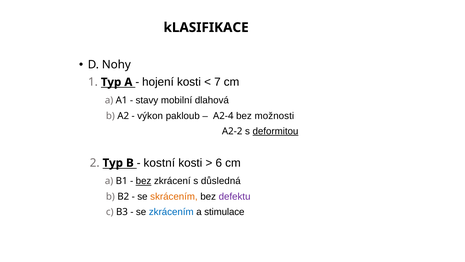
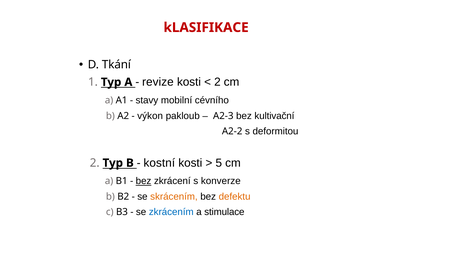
kLASIFIKACE colour: black -> red
Nohy: Nohy -> Tkání
hojení: hojení -> revize
7 at (217, 82): 7 -> 2
dlahová: dlahová -> cévního
A2-4: A2-4 -> A2-3
možnosti: možnosti -> kultivační
deformitou underline: present -> none
6: 6 -> 5
důsledná: důsledná -> konverze
defektu colour: purple -> orange
